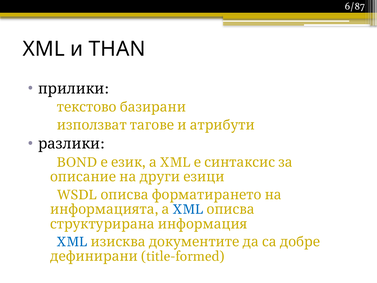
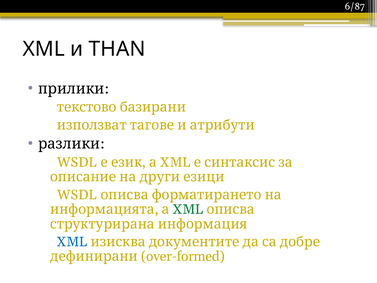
BOND at (77, 162): BOND -> WSDL
XML at (188, 209) colour: blue -> green
title-formed: title-formed -> over-formed
